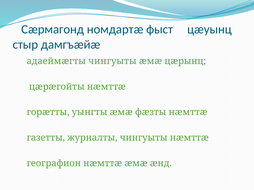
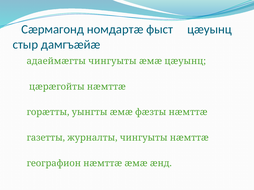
æмæ цæрынц: цæрынц -> цæуынц
